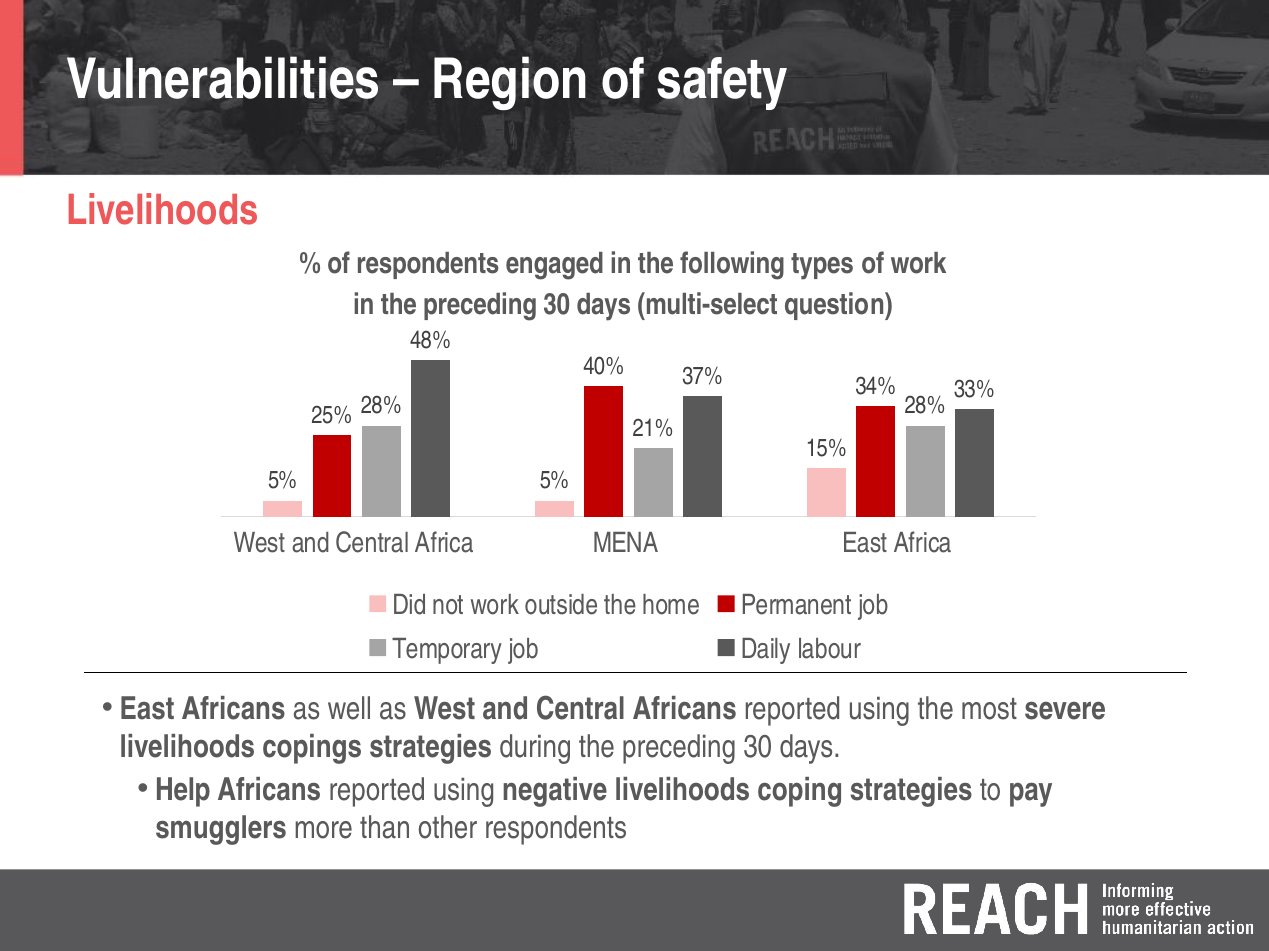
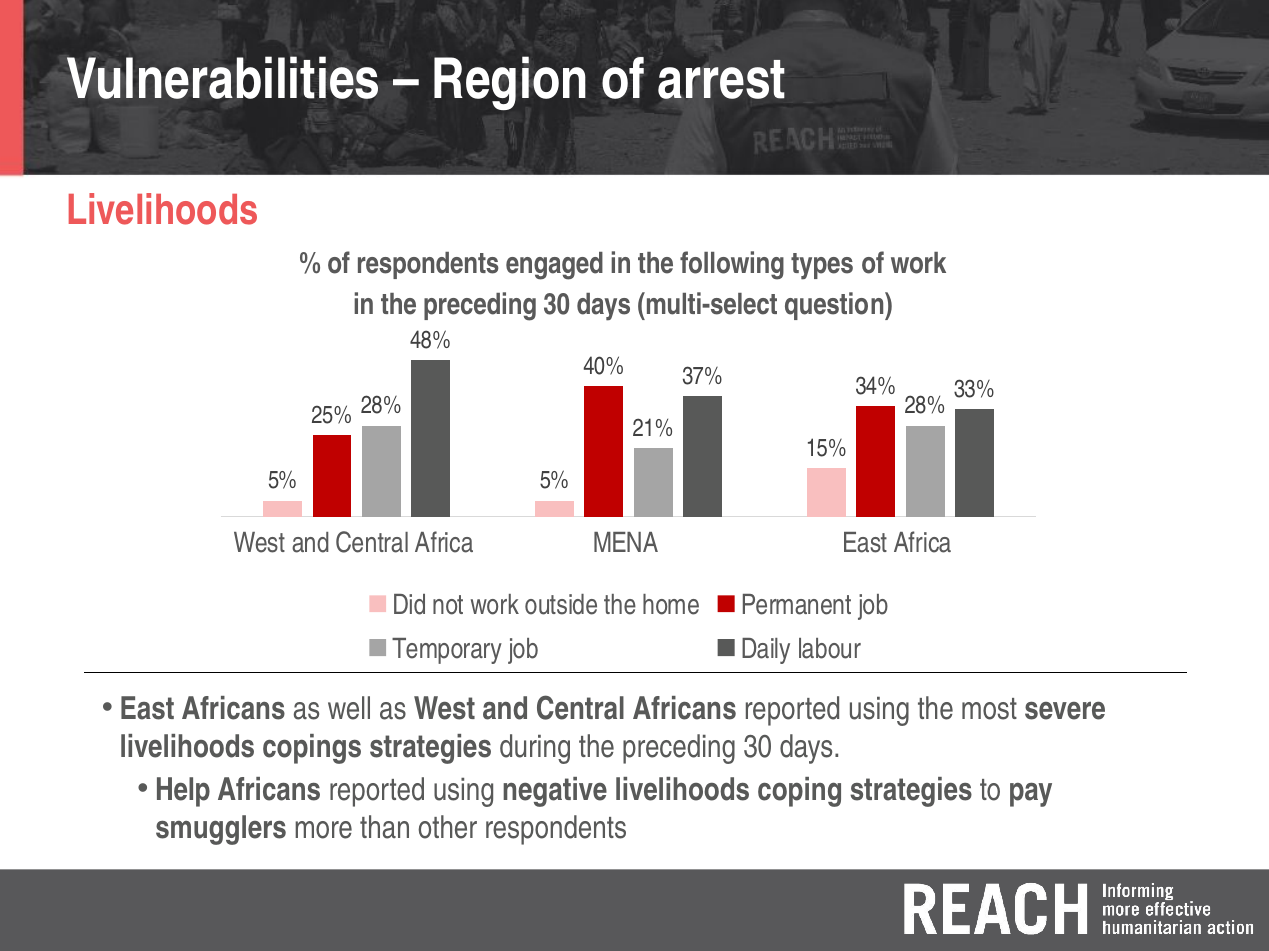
safety: safety -> arrest
